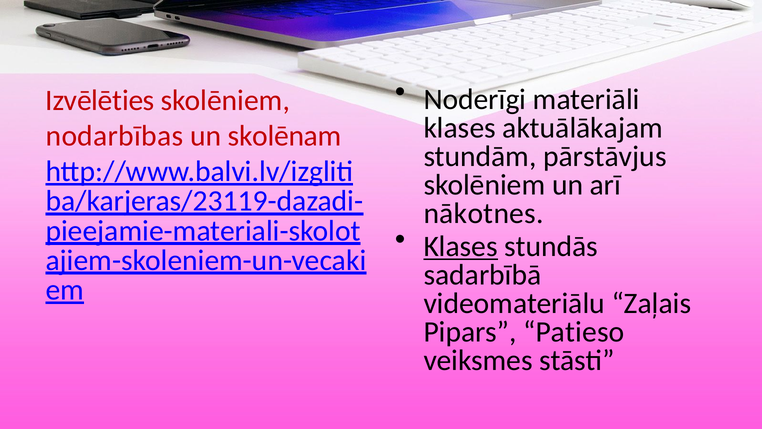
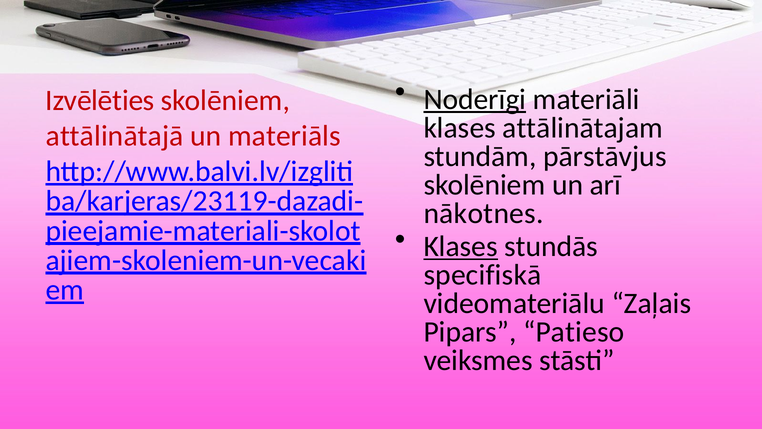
Noderīgi underline: none -> present
aktuālākajam: aktuālākajam -> attālinātajam
nodarbības: nodarbības -> attālinātajā
skolēnam: skolēnam -> materiāls
sadarbībā: sadarbībā -> specifiskā
